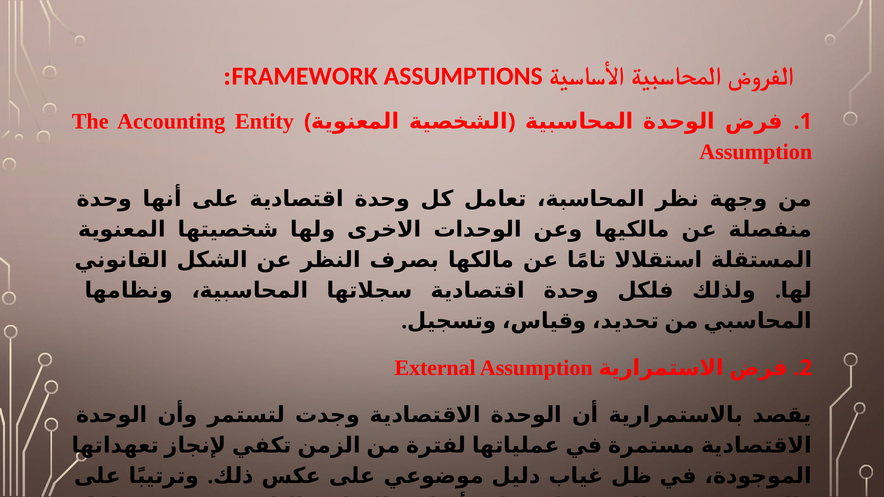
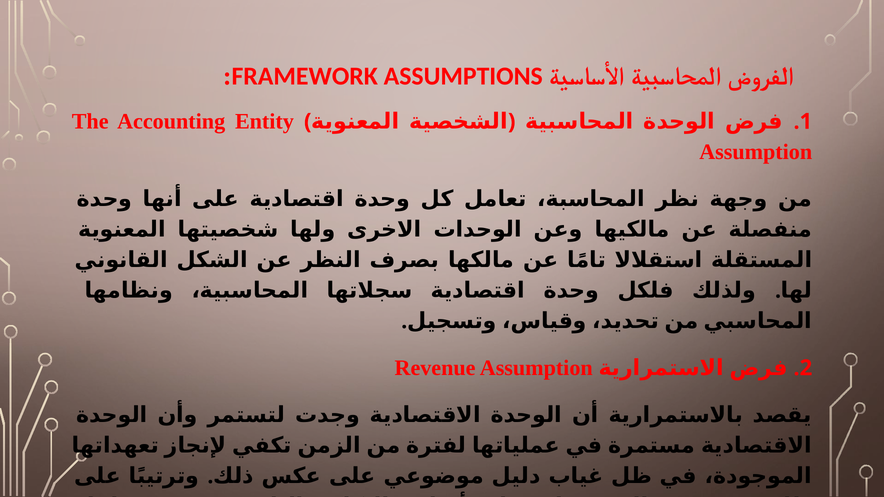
External: External -> Revenue
